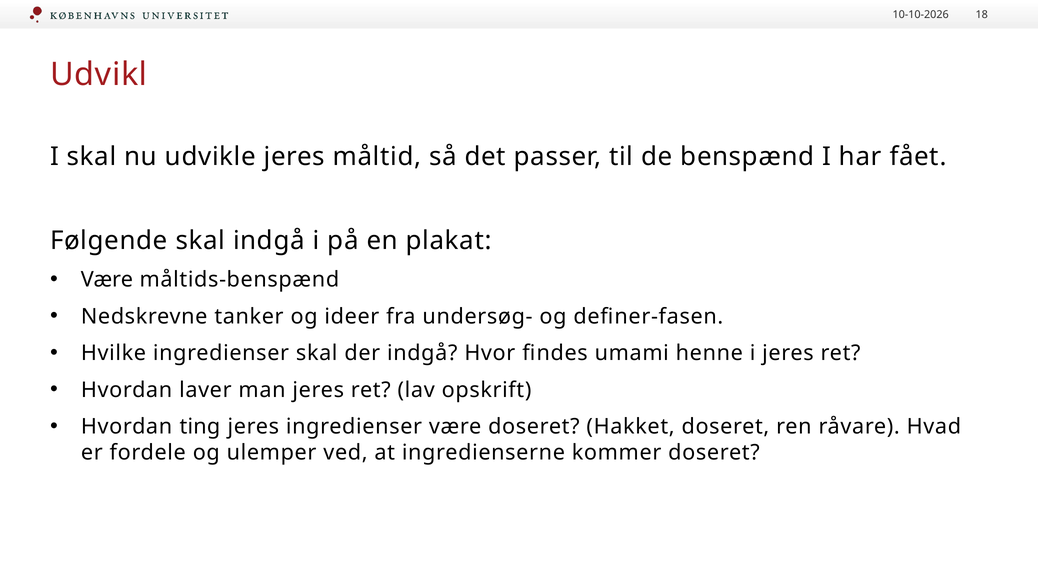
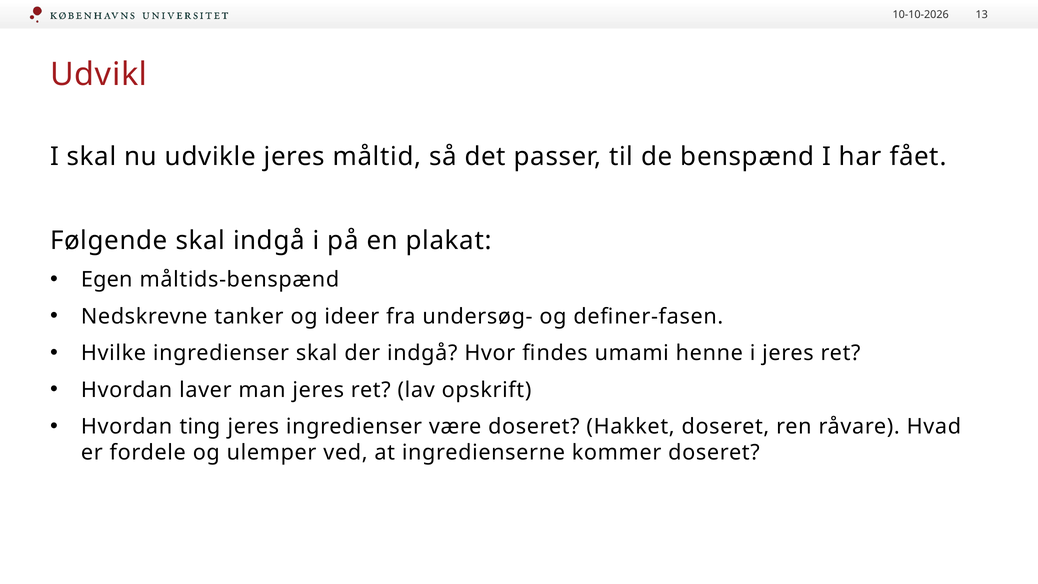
18: 18 -> 13
Være at (107, 280): Være -> Egen
